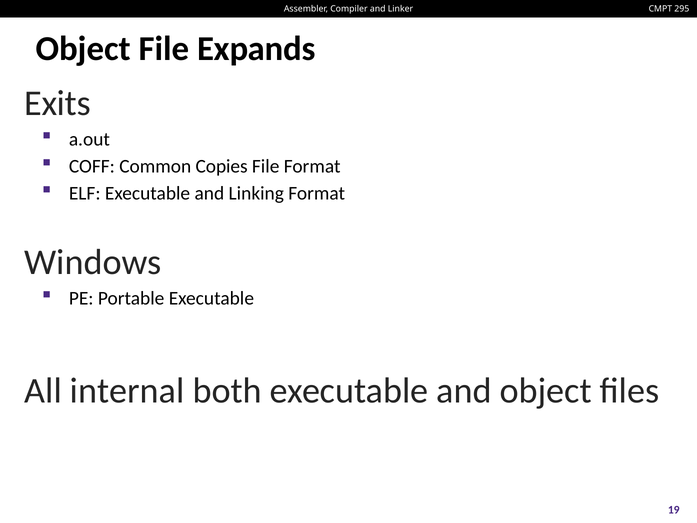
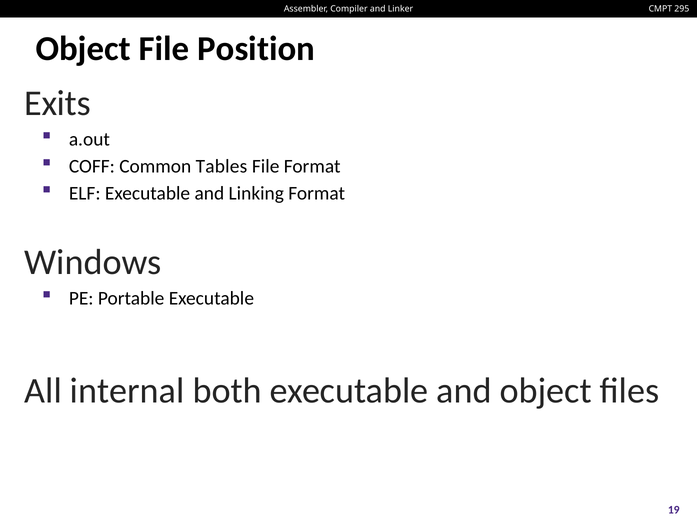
Expands: Expands -> Position
Copies: Copies -> Tables
